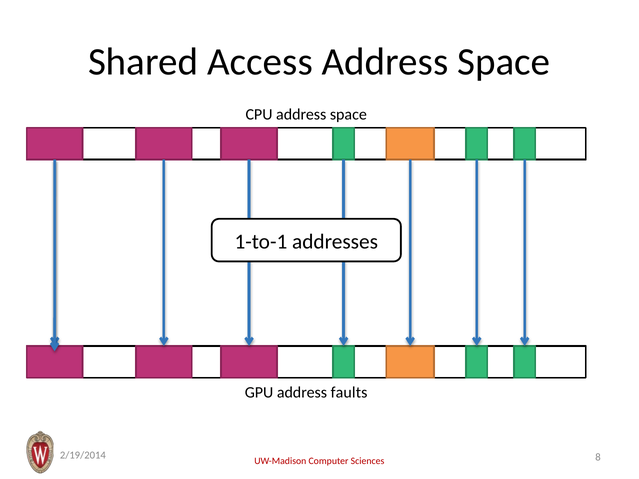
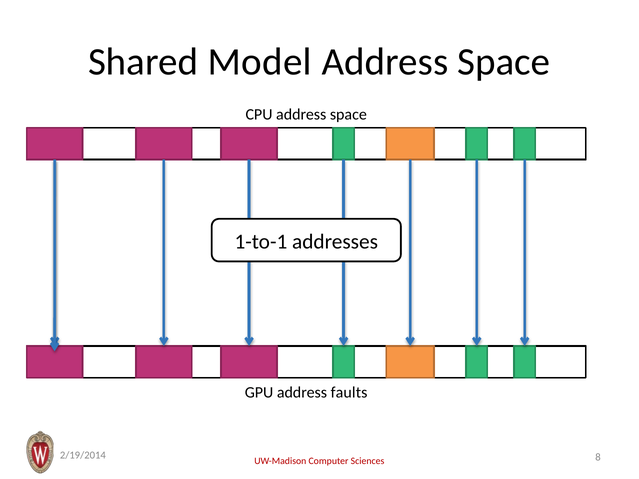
Access: Access -> Model
